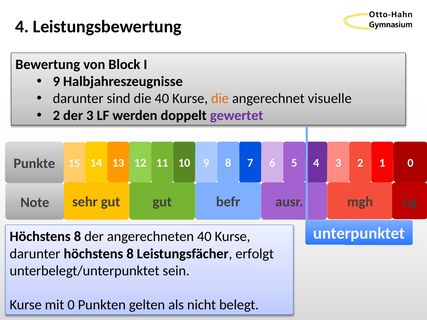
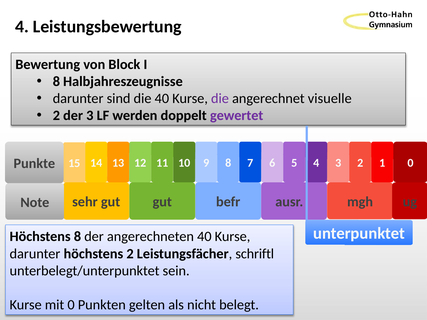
9 at (56, 82): 9 -> 8
die at (220, 99) colour: orange -> purple
darunter höchstens 8: 8 -> 2
erfolgt: erfolgt -> schriftl
